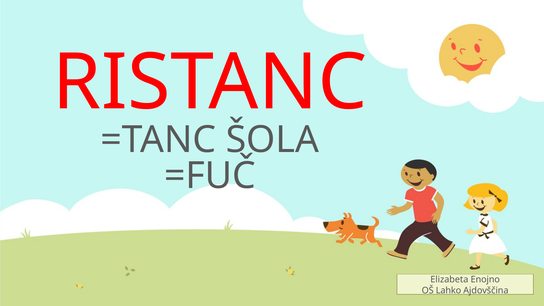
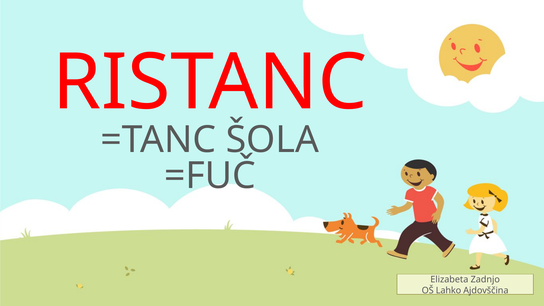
Enojno: Enojno -> Zadnjo
